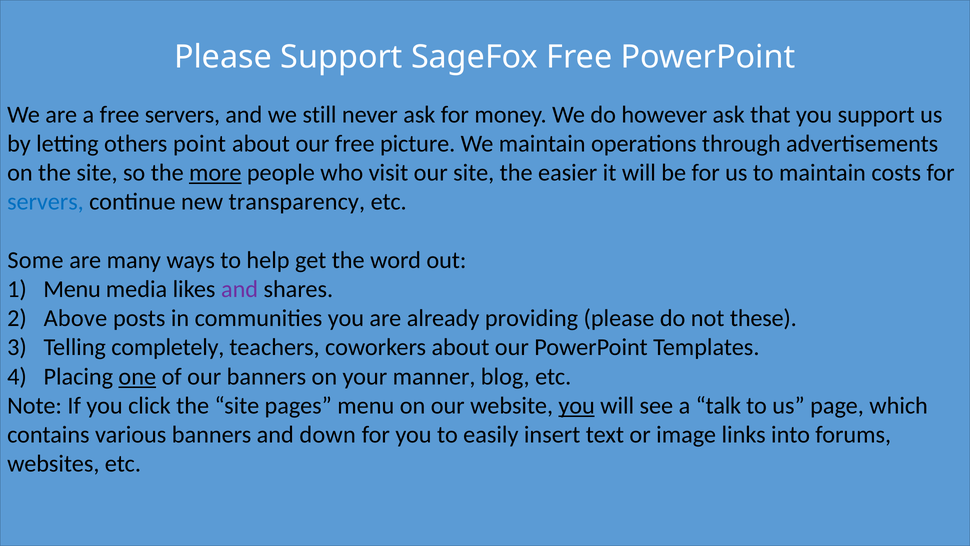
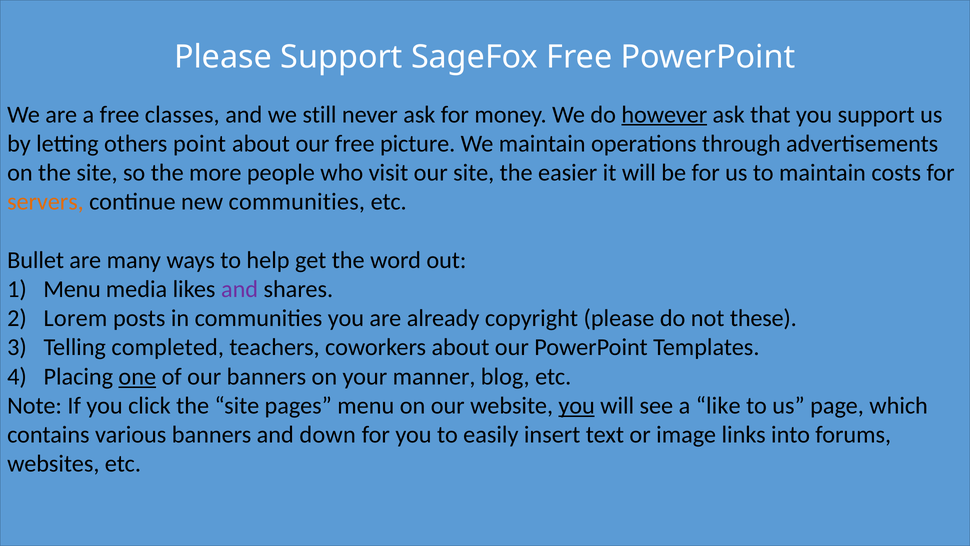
free servers: servers -> classes
however underline: none -> present
more underline: present -> none
servers at (45, 202) colour: blue -> orange
new transparency: transparency -> communities
Some: Some -> Bullet
Above: Above -> Lorem
providing: providing -> copyright
completely: completely -> completed
talk: talk -> like
